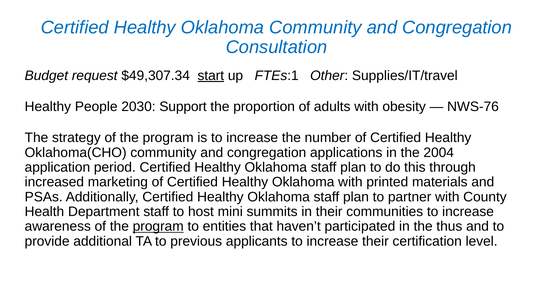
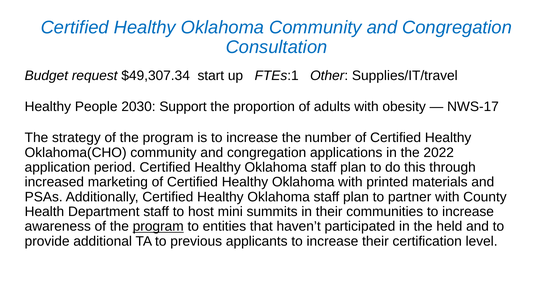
start underline: present -> none
NWS‑76: NWS‑76 -> NWS‑17
2004: 2004 -> 2022
thus: thus -> held
